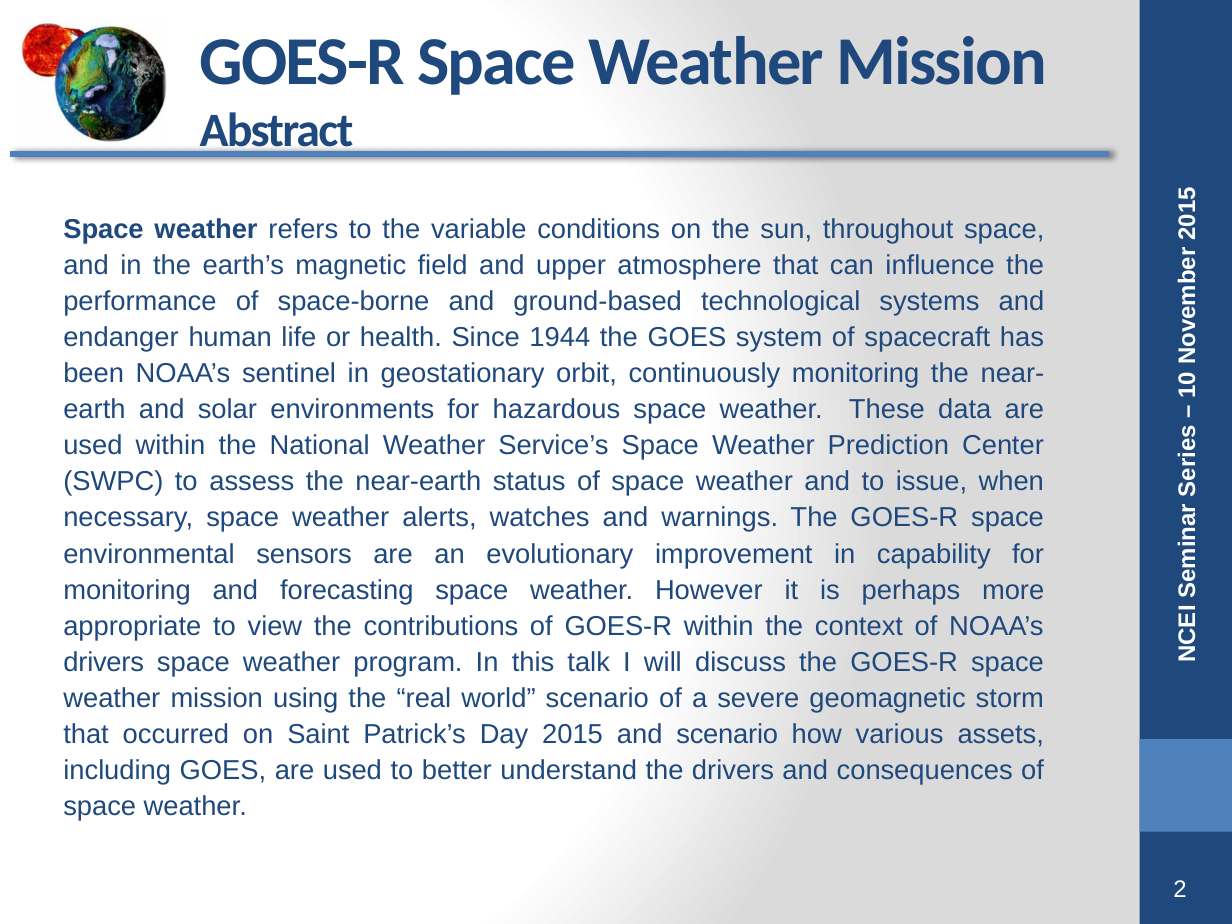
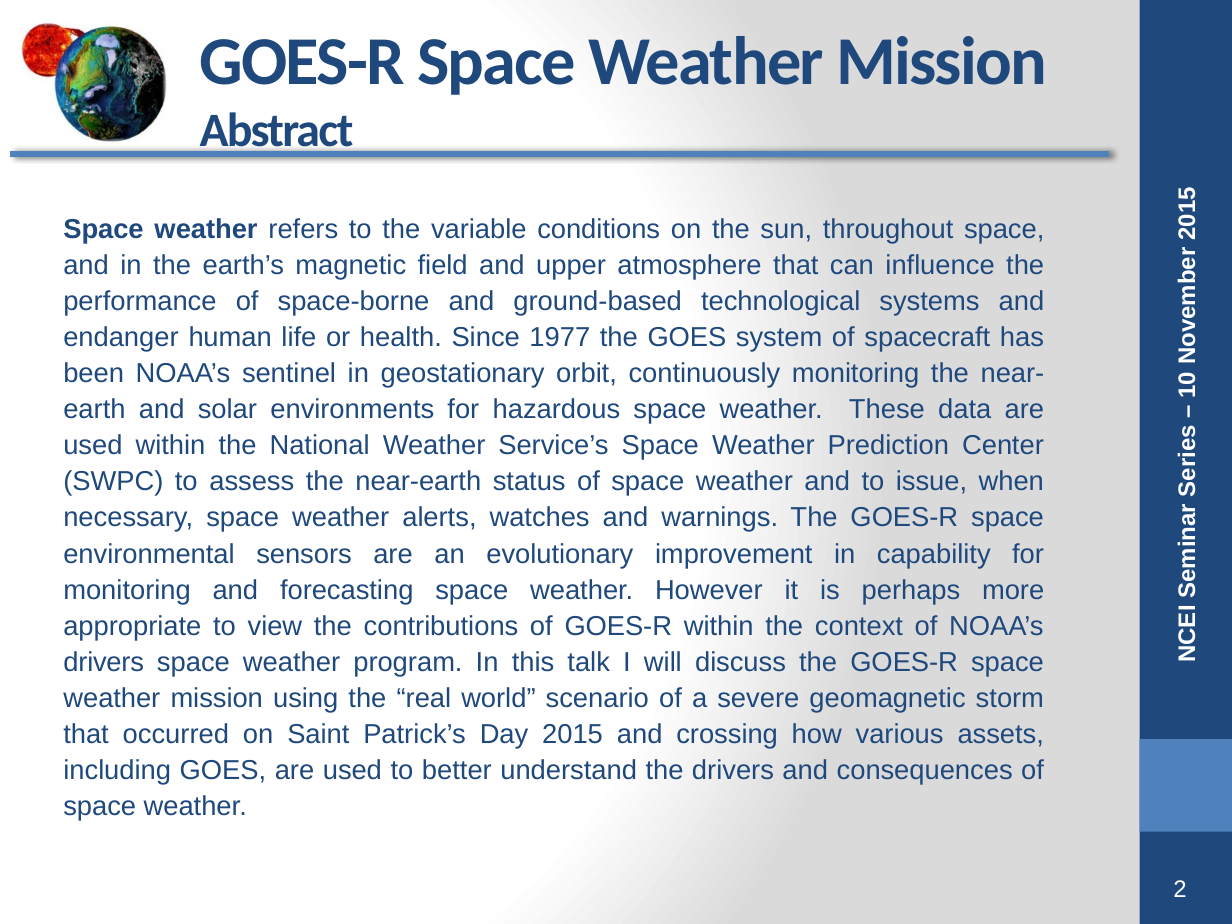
1944: 1944 -> 1977
and scenario: scenario -> crossing
